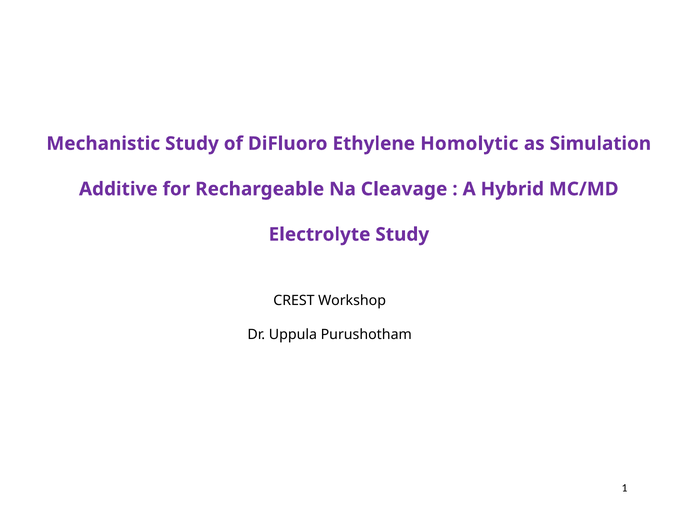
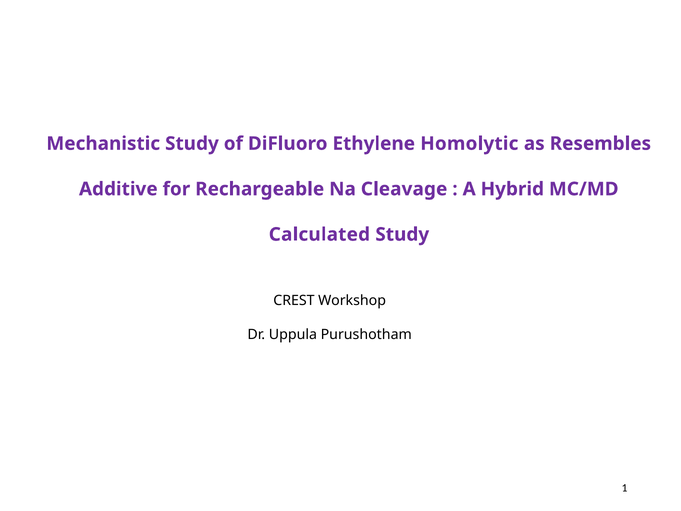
Simulation: Simulation -> Resembles
Electrolyte: Electrolyte -> Calculated
